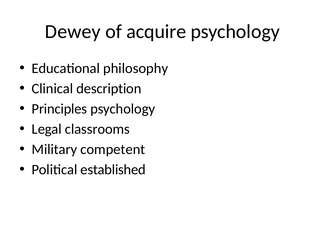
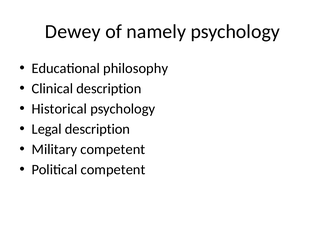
acquire: acquire -> namely
Principles: Principles -> Historical
Legal classrooms: classrooms -> description
Political established: established -> competent
